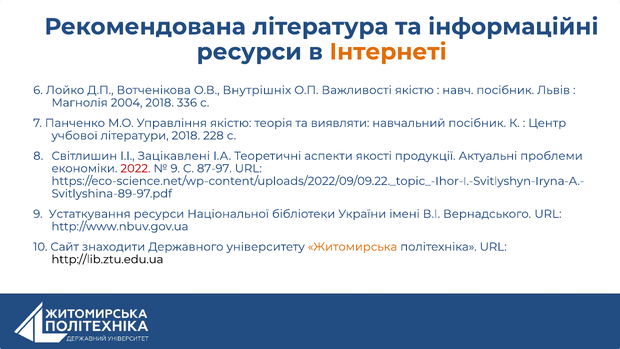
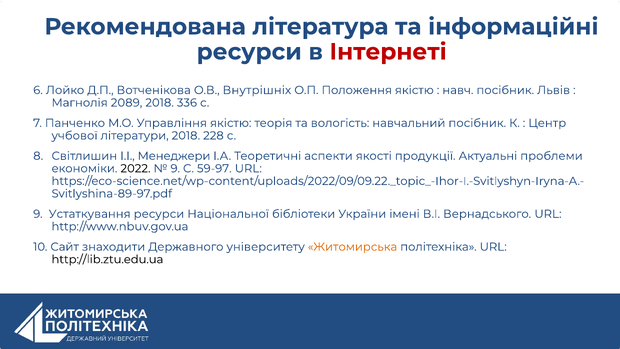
Інтернеті colour: orange -> red
Важливості: Важливості -> Положення
2004: 2004 -> 2089
виявляти: виявляти -> вологість
Зацікавлені: Зацікавлені -> Менеджери
2022 colour: red -> black
87-97: 87-97 -> 59-97
